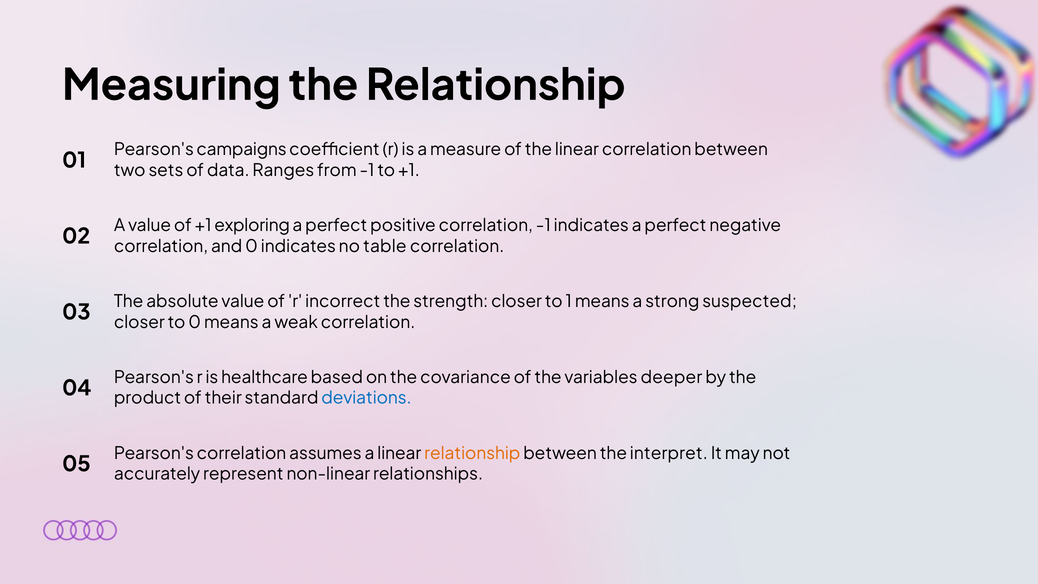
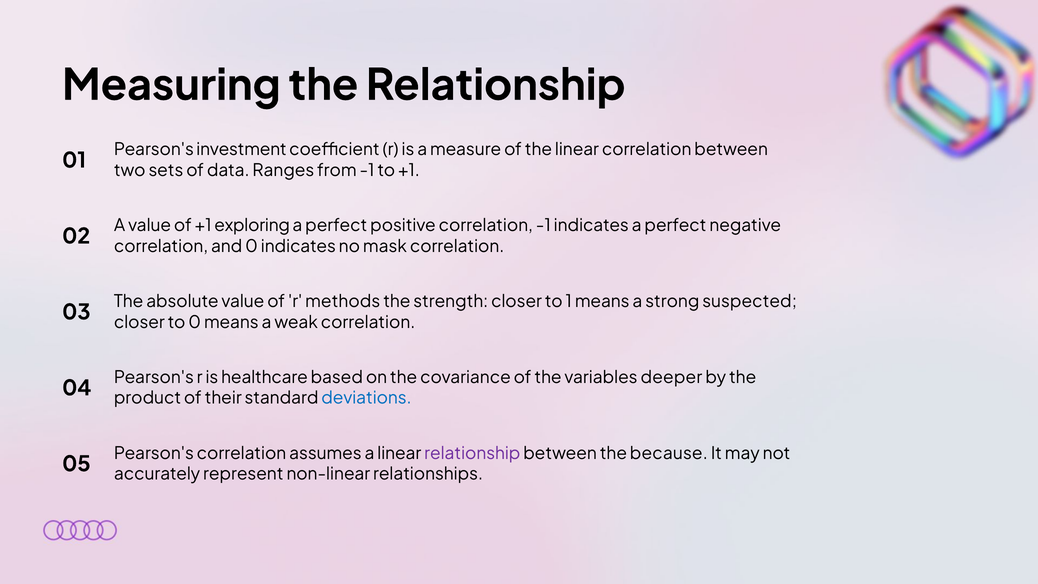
campaigns: campaigns -> investment
table: table -> mask
incorrect: incorrect -> methods
relationship at (472, 453) colour: orange -> purple
interpret: interpret -> because
